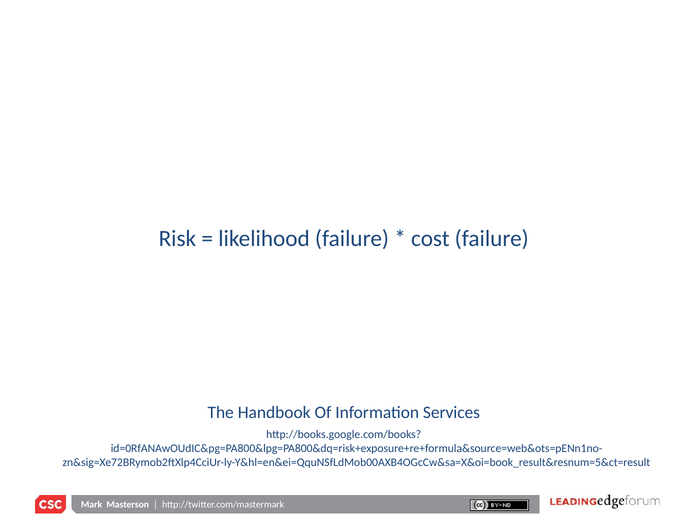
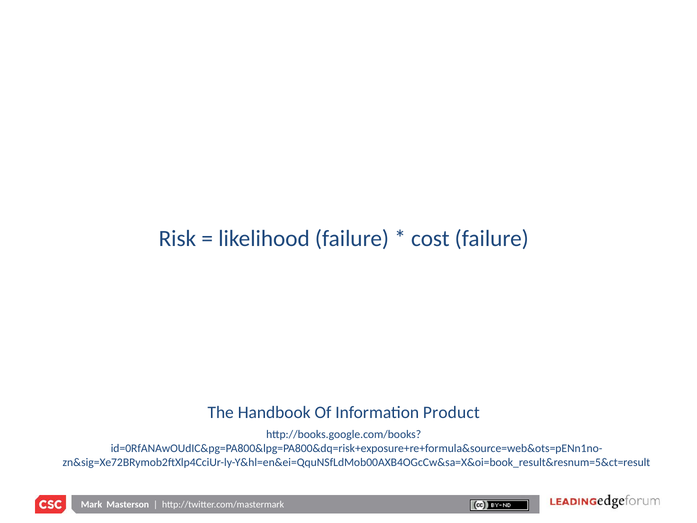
Services: Services -> Product
